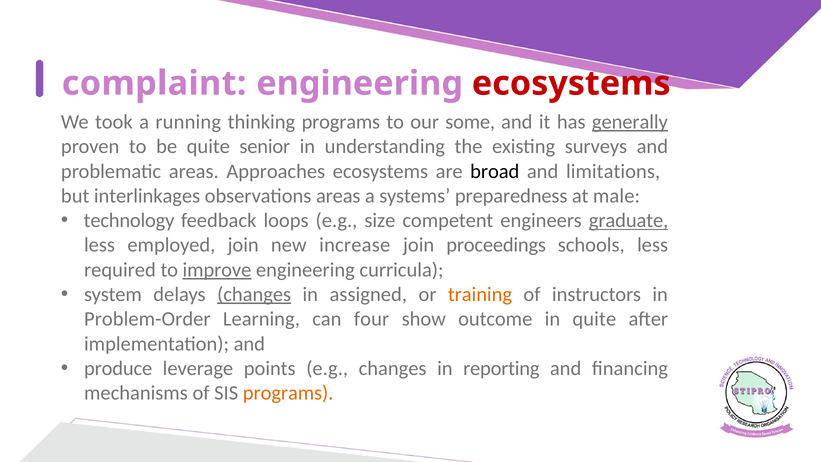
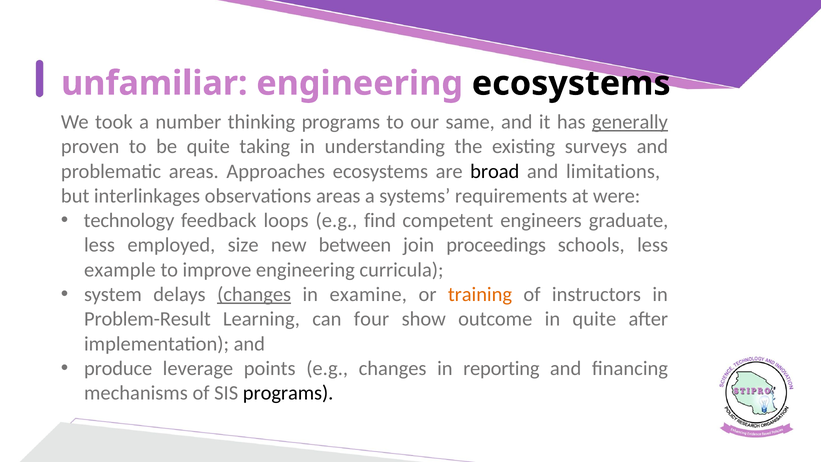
complaint: complaint -> unfamiliar
ecosystems at (571, 83) colour: red -> black
running: running -> number
some: some -> same
senior: senior -> taking
preparedness: preparedness -> requirements
male: male -> were
size: size -> find
graduate underline: present -> none
employed join: join -> size
increase: increase -> between
required: required -> example
improve underline: present -> none
assigned: assigned -> examine
Problem-Order: Problem-Order -> Problem-Result
programs at (288, 393) colour: orange -> black
